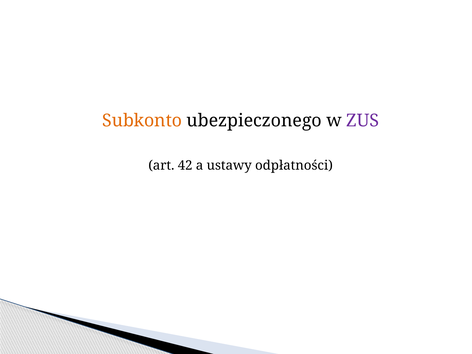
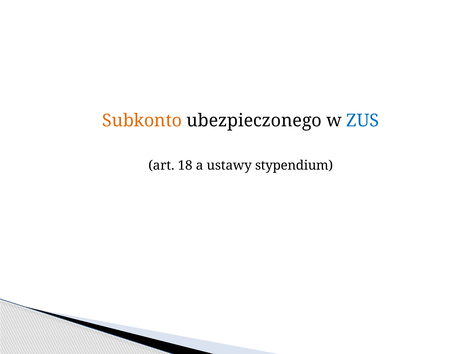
ZUS colour: purple -> blue
42: 42 -> 18
odpłatności: odpłatności -> stypendium
